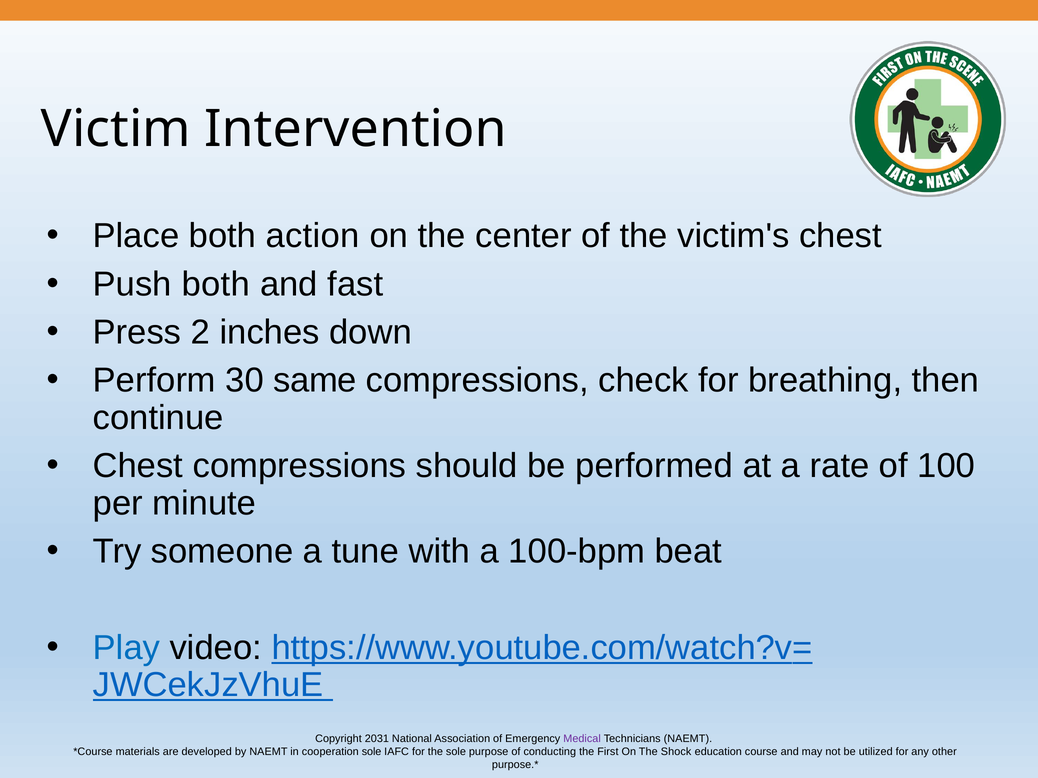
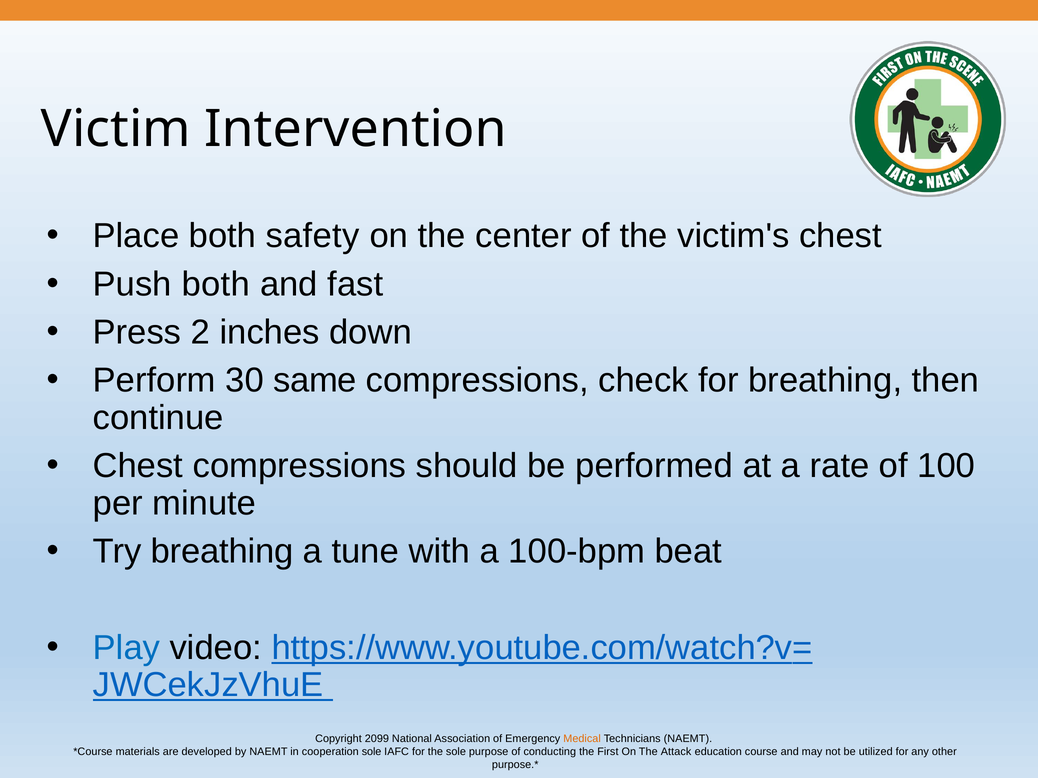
action: action -> safety
Try someone: someone -> breathing
2031: 2031 -> 2099
Medical colour: purple -> orange
Shock: Shock -> Attack
